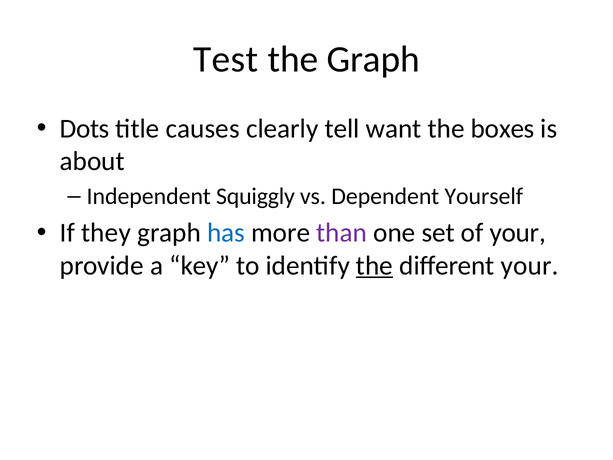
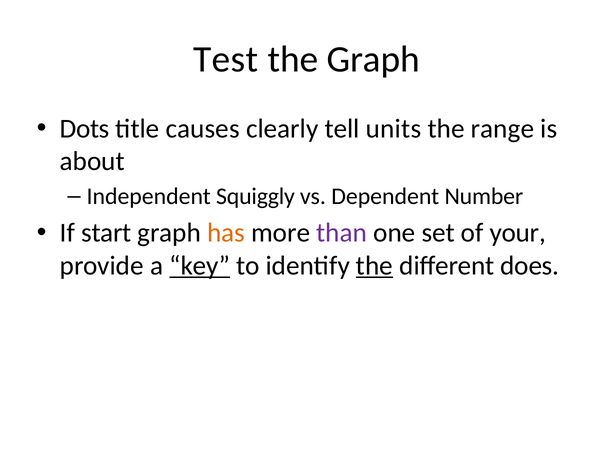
want: want -> units
boxes: boxes -> range
Yourself: Yourself -> Number
they: they -> start
has colour: blue -> orange
key underline: none -> present
different your: your -> does
